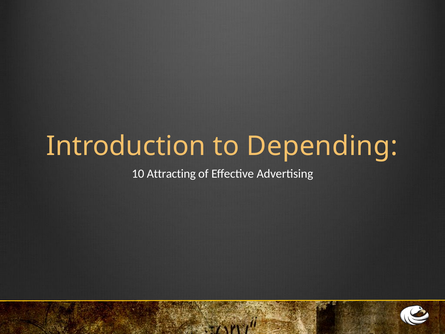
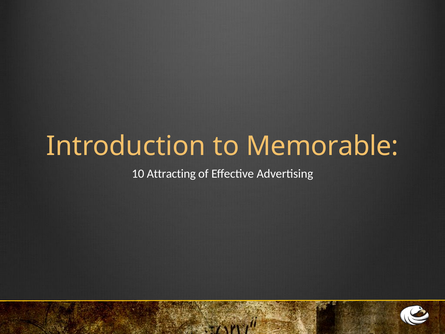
Depending: Depending -> Memorable
